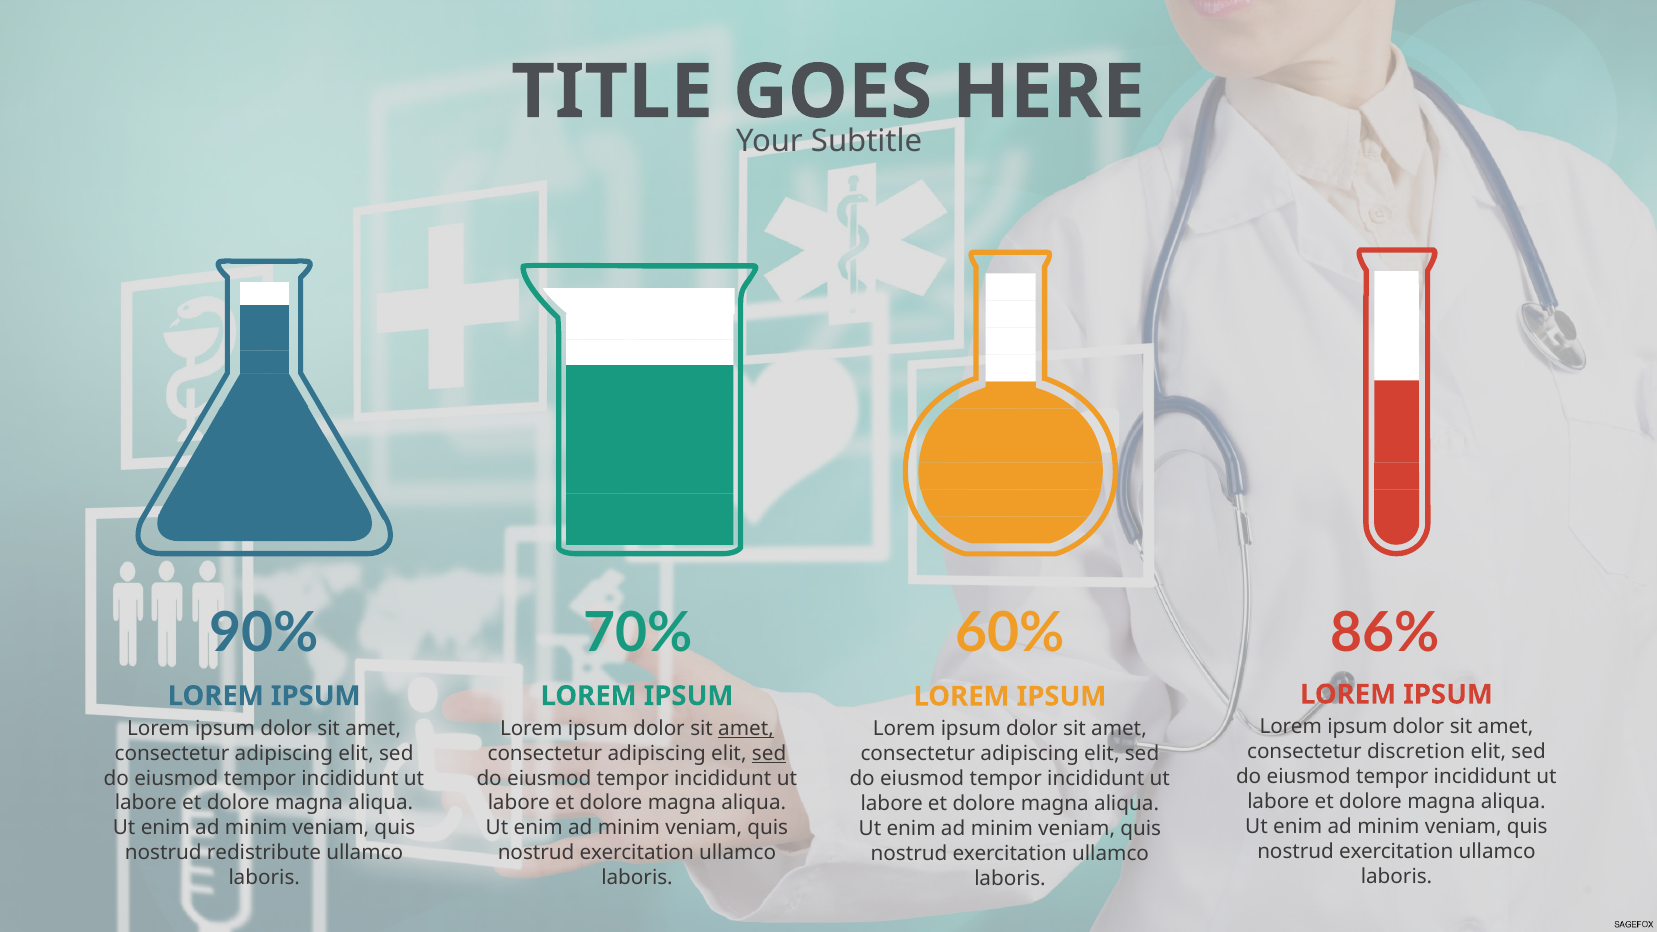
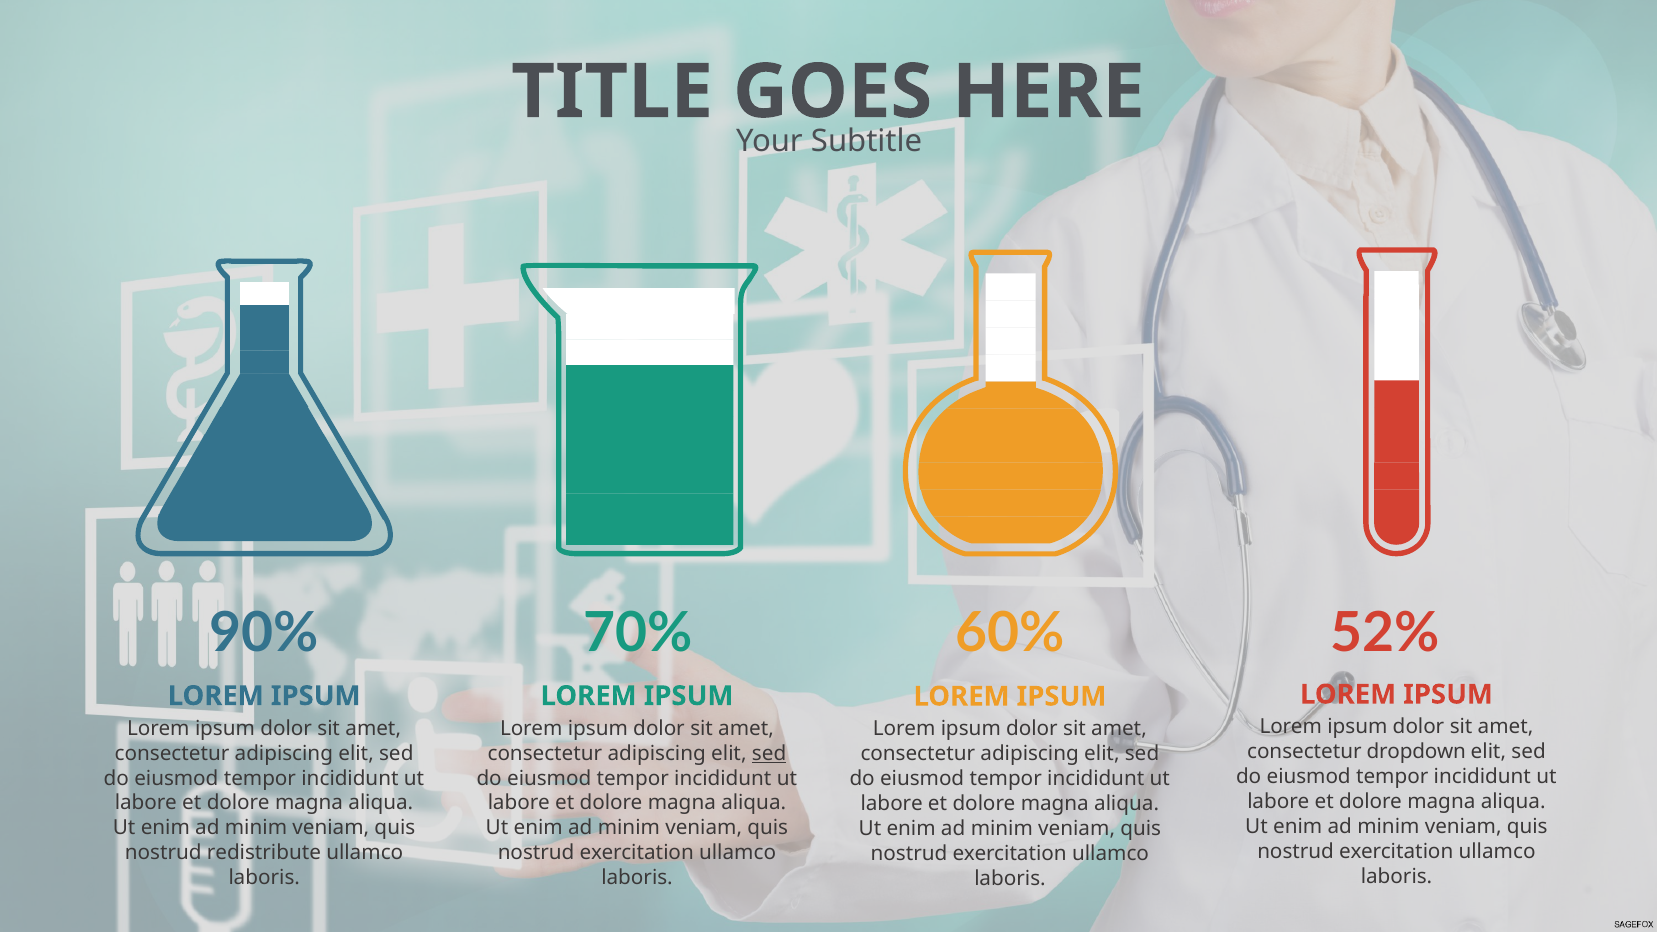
86%: 86% -> 52%
amet at (746, 729) underline: present -> none
discretion: discretion -> dropdown
